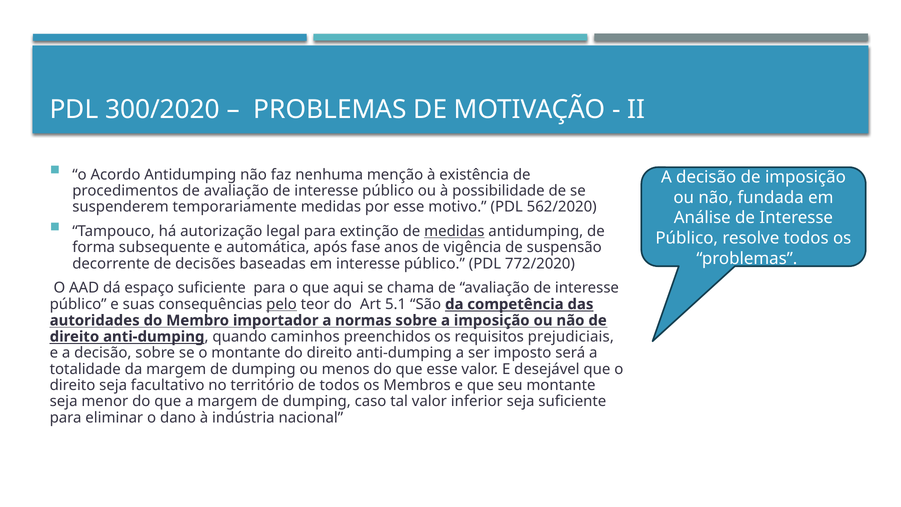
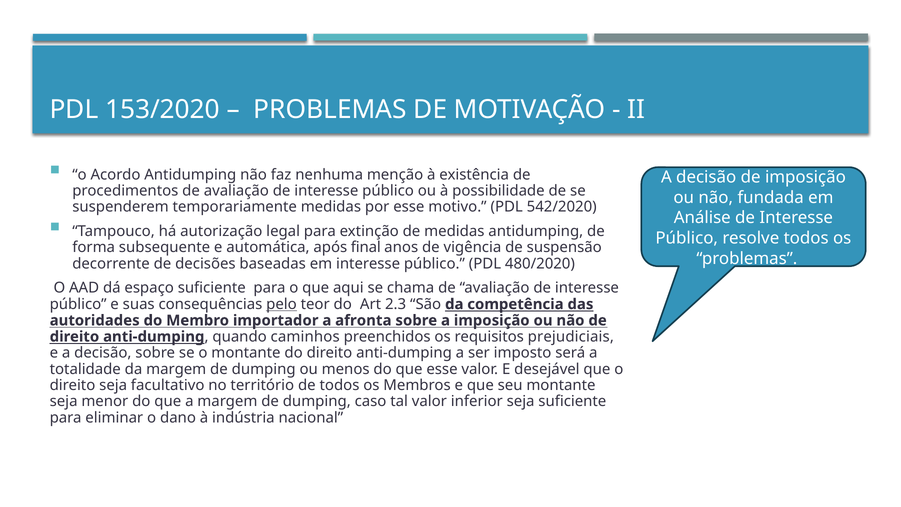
300/2020: 300/2020 -> 153/2020
562/2020: 562/2020 -> 542/2020
medidas at (454, 231) underline: present -> none
fase: fase -> final
772/2020: 772/2020 -> 480/2020
5.1: 5.1 -> 2.3
normas: normas -> afronta
